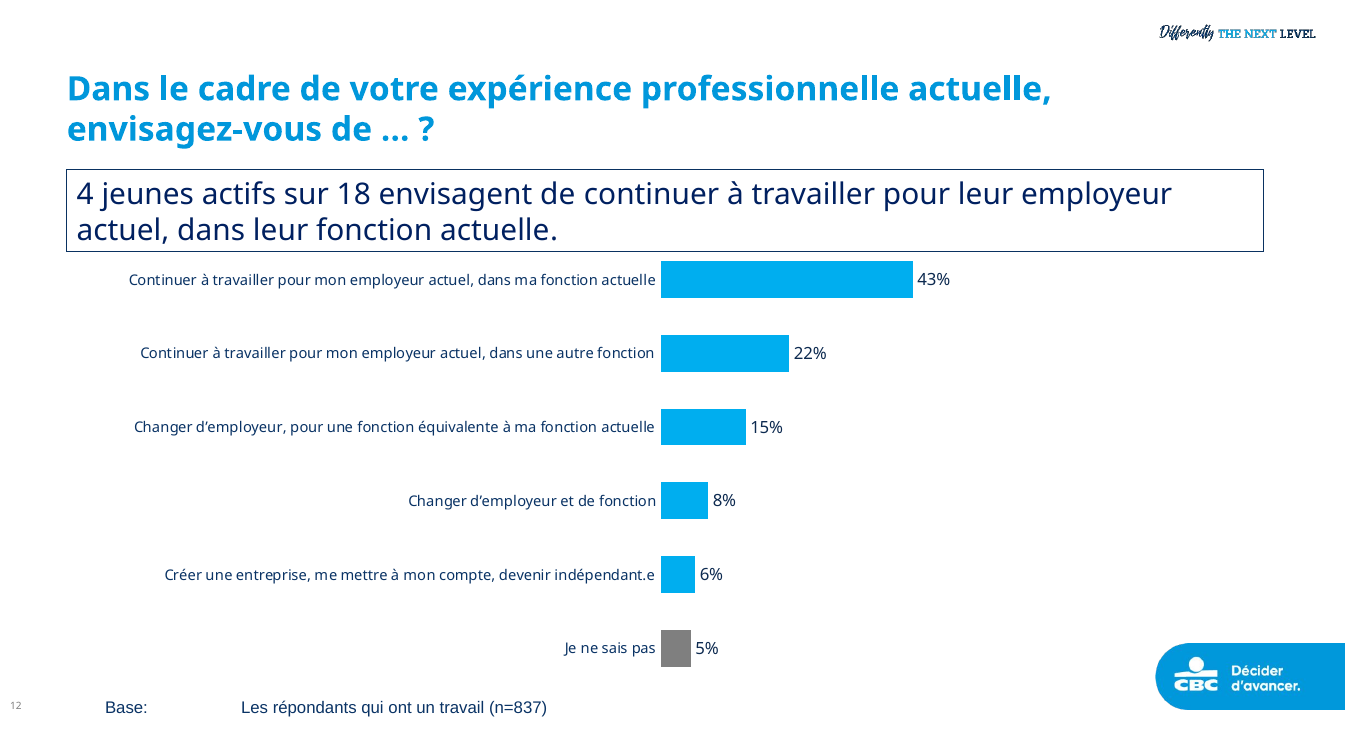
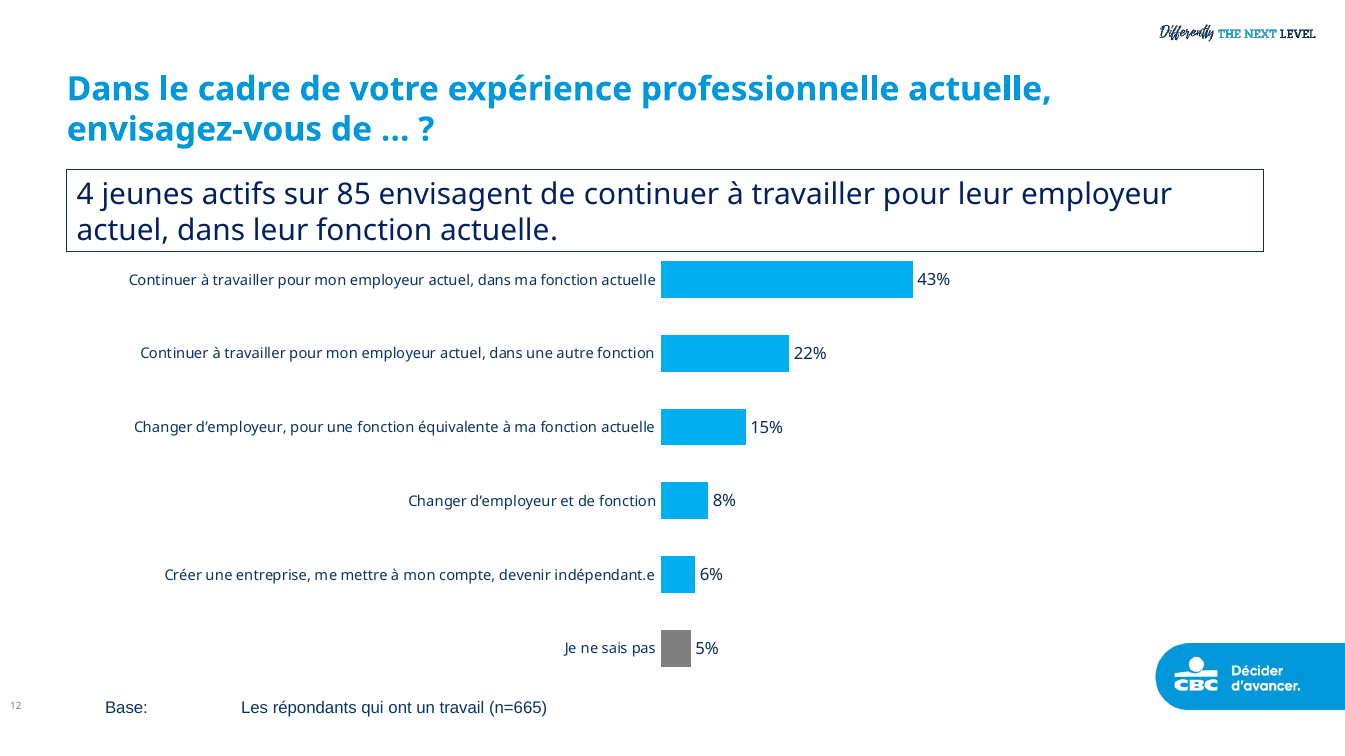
18: 18 -> 85
n=837: n=837 -> n=665
